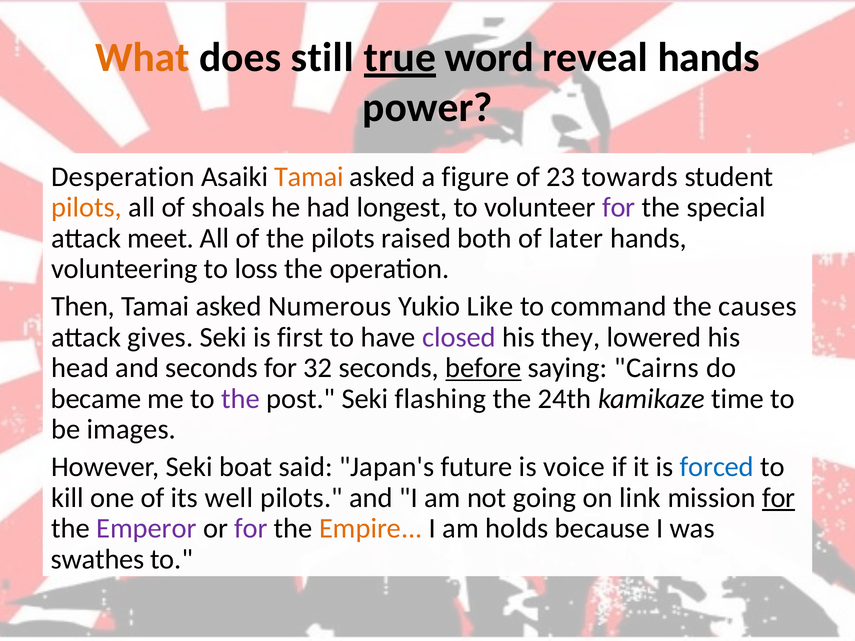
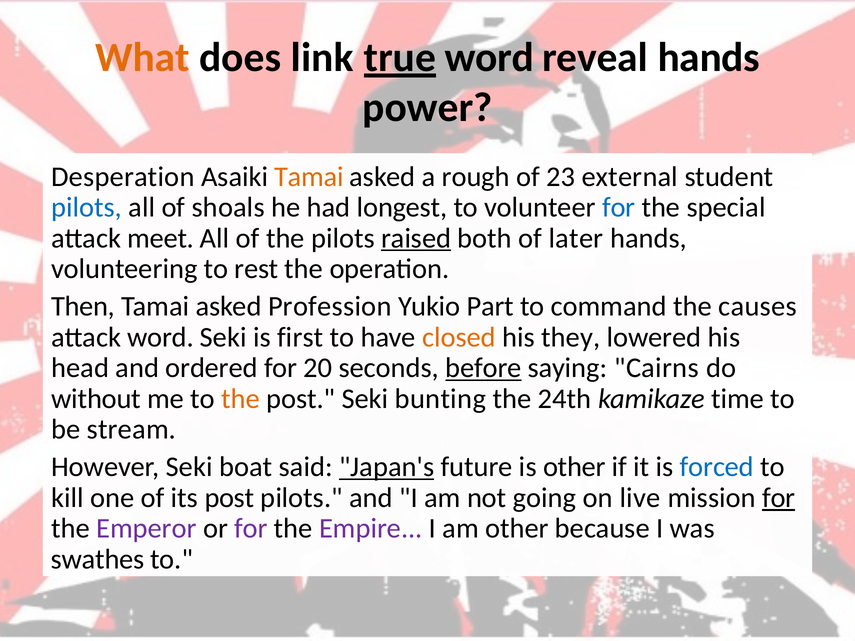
still: still -> link
figure: figure -> rough
towards: towards -> external
pilots at (87, 207) colour: orange -> blue
for at (619, 207) colour: purple -> blue
raised underline: none -> present
loss: loss -> rest
Numerous: Numerous -> Profession
Like: Like -> Part
attack gives: gives -> word
closed colour: purple -> orange
and seconds: seconds -> ordered
32: 32 -> 20
became: became -> without
the at (240, 399) colour: purple -> orange
flashing: flashing -> bunting
images: images -> stream
Japan's underline: none -> present
is voice: voice -> other
its well: well -> post
link: link -> live
Empire colour: orange -> purple
am holds: holds -> other
